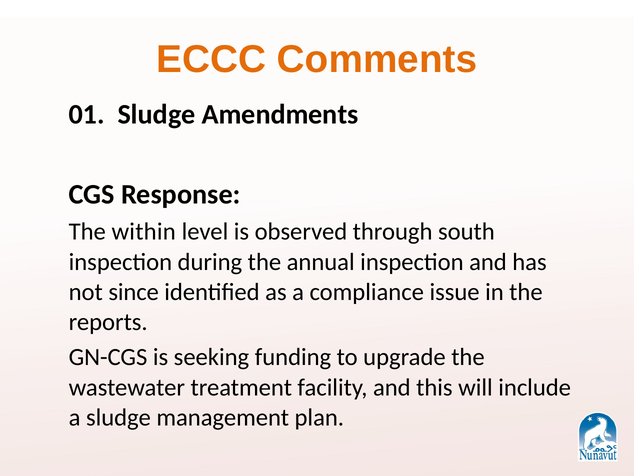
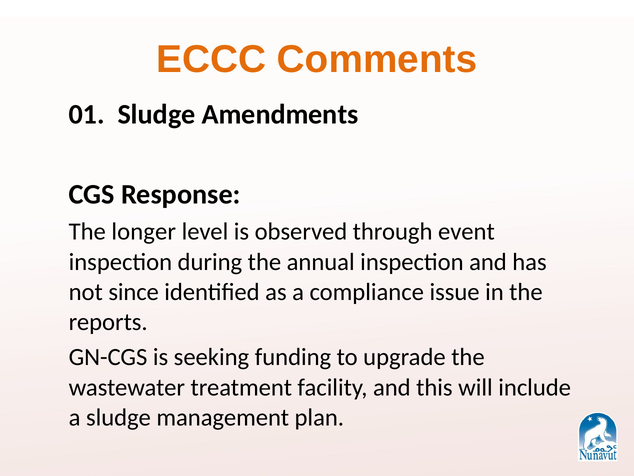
within: within -> longer
south: south -> event
